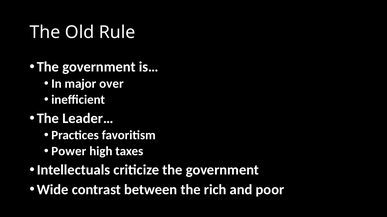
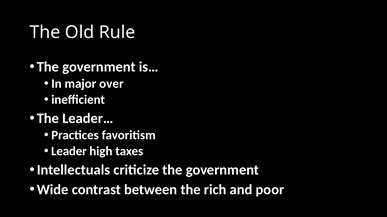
Power: Power -> Leader
